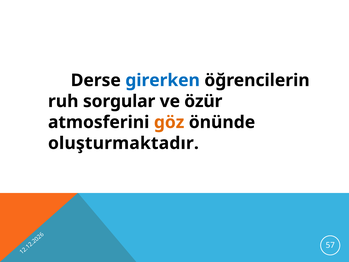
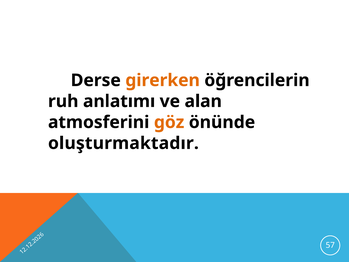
girerken colour: blue -> orange
sorgular: sorgular -> anlatımı
özür: özür -> alan
